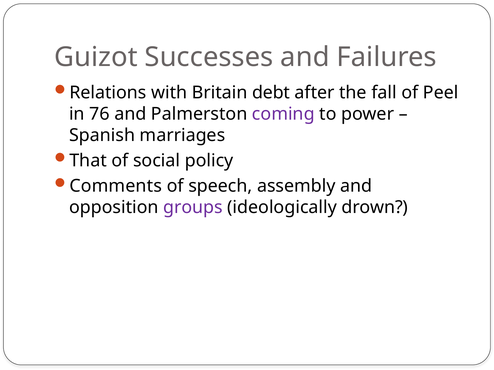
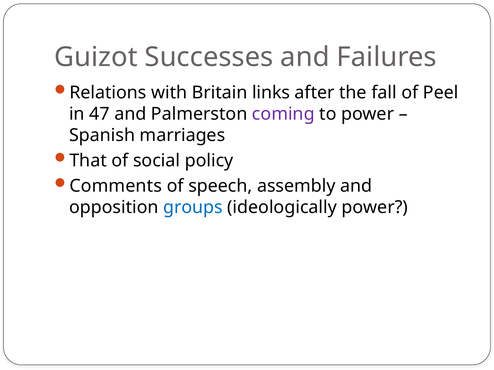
debt: debt -> links
76: 76 -> 47
groups colour: purple -> blue
ideologically drown: drown -> power
